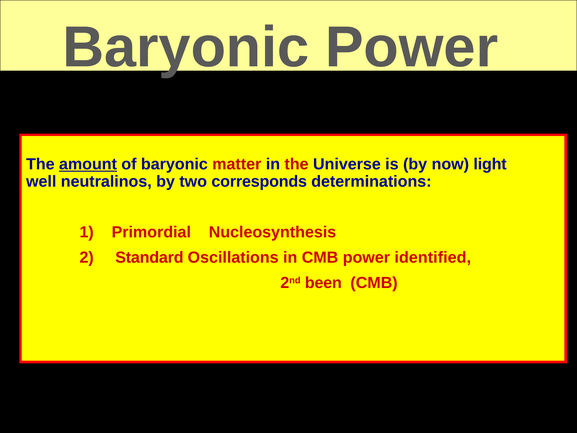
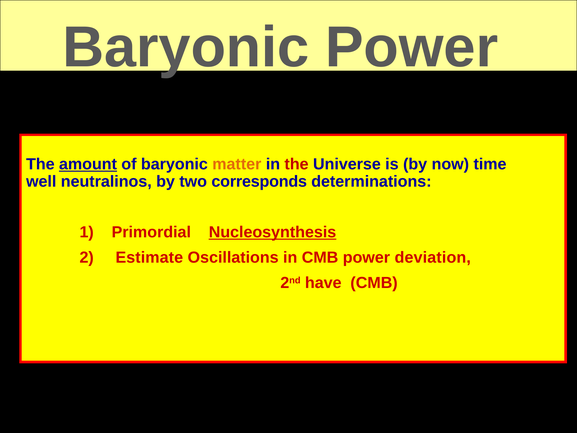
matter colour: red -> orange
light: light -> time
Nucleosynthesis underline: none -> present
Standard: Standard -> Estimate
identified: identified -> deviation
been: been -> have
